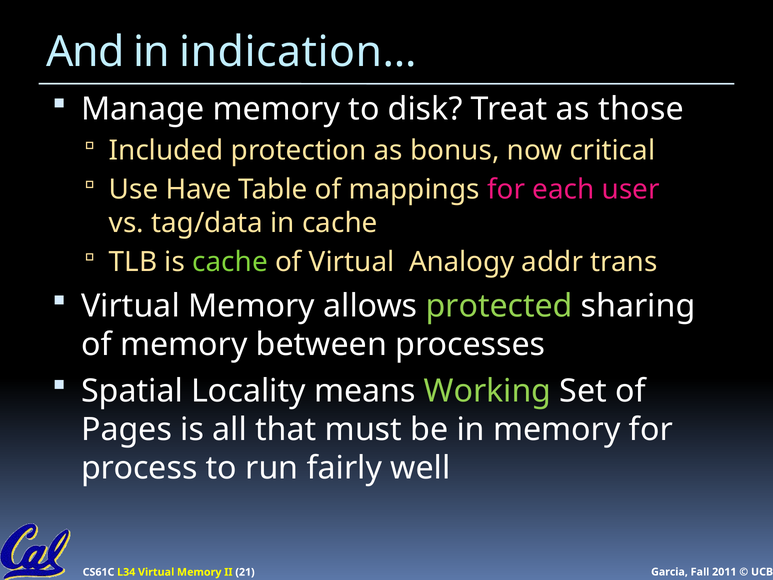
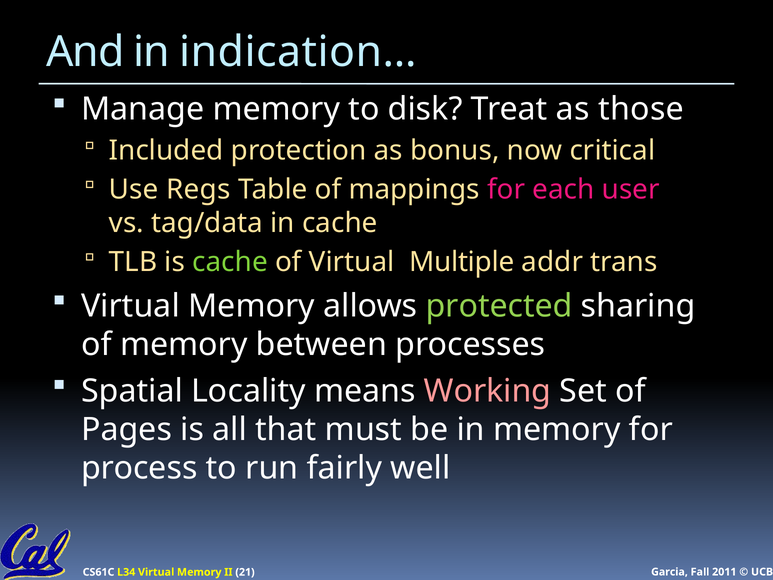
Have: Have -> Regs
Analogy: Analogy -> Multiple
Working colour: light green -> pink
